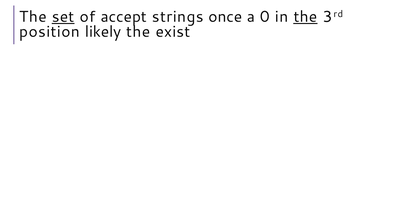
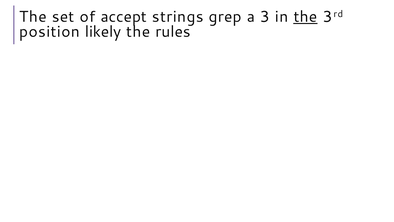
set underline: present -> none
once: once -> grep
0: 0 -> 3
exist: exist -> rules
